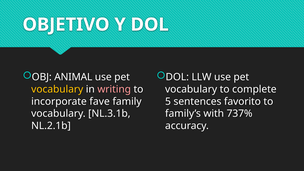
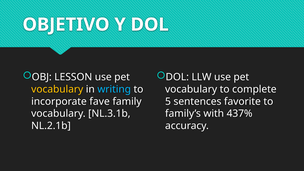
ANIMAL: ANIMAL -> LESSON
writing colour: pink -> light blue
favorito: favorito -> favorite
737%: 737% -> 437%
